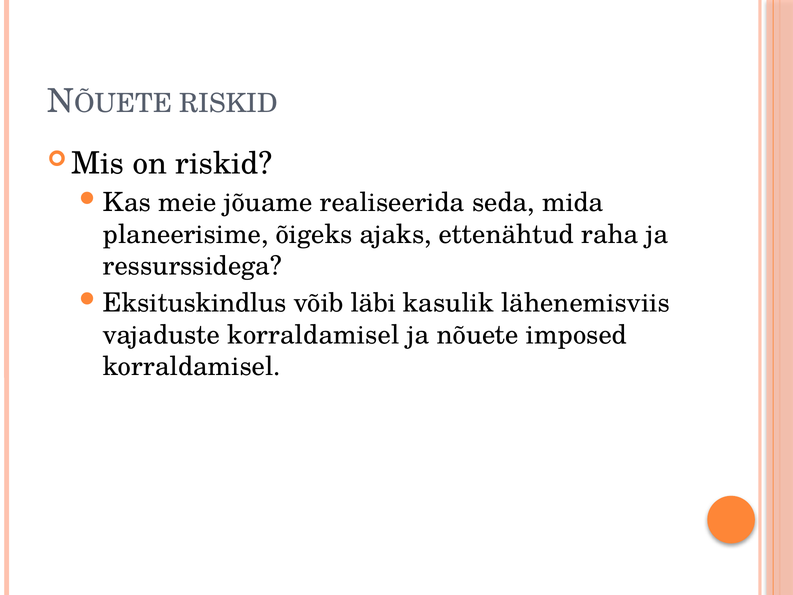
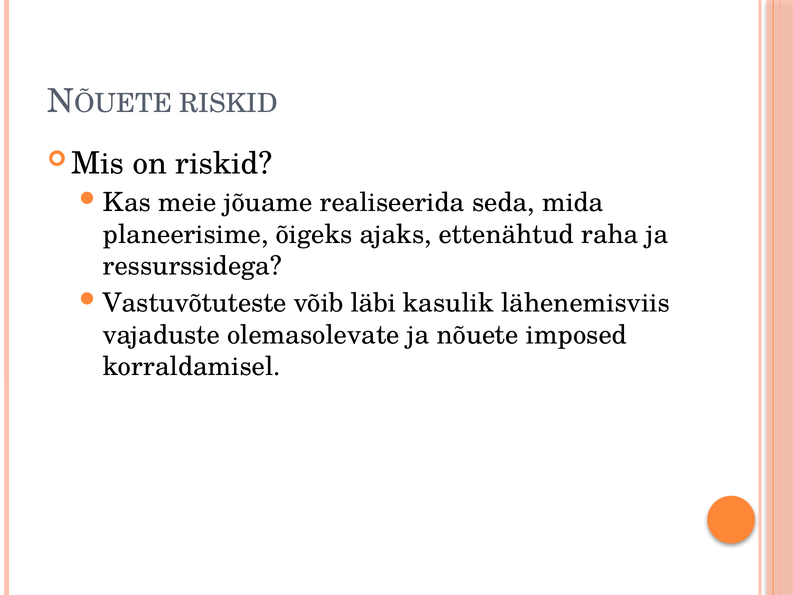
Eksituskindlus: Eksituskindlus -> Vastuvõtuteste
vajaduste korraldamisel: korraldamisel -> olemasolevate
